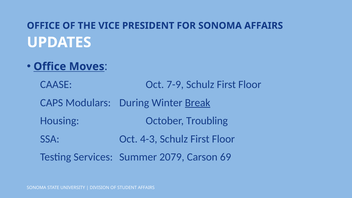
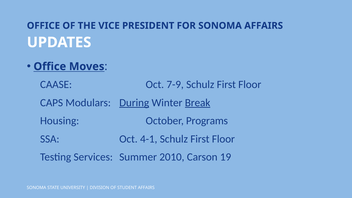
During underline: none -> present
Troubling: Troubling -> Programs
4-3: 4-3 -> 4-1
2079: 2079 -> 2010
69: 69 -> 19
